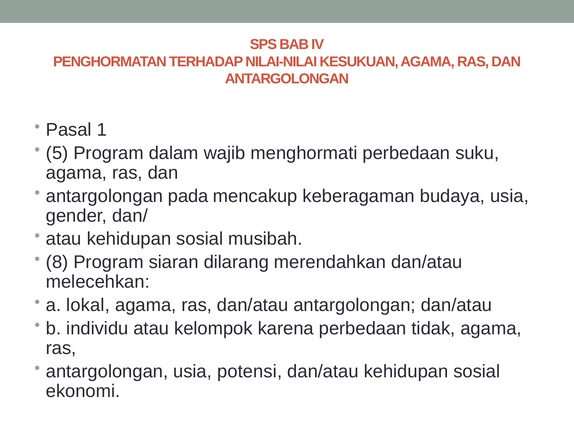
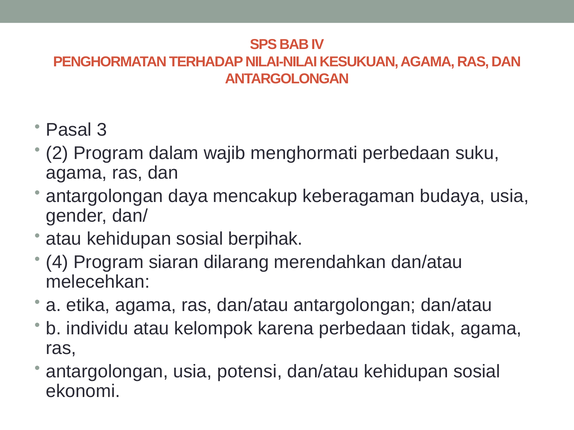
1: 1 -> 3
5: 5 -> 2
pada: pada -> daya
musibah: musibah -> berpihak
8: 8 -> 4
lokal: lokal -> etika
